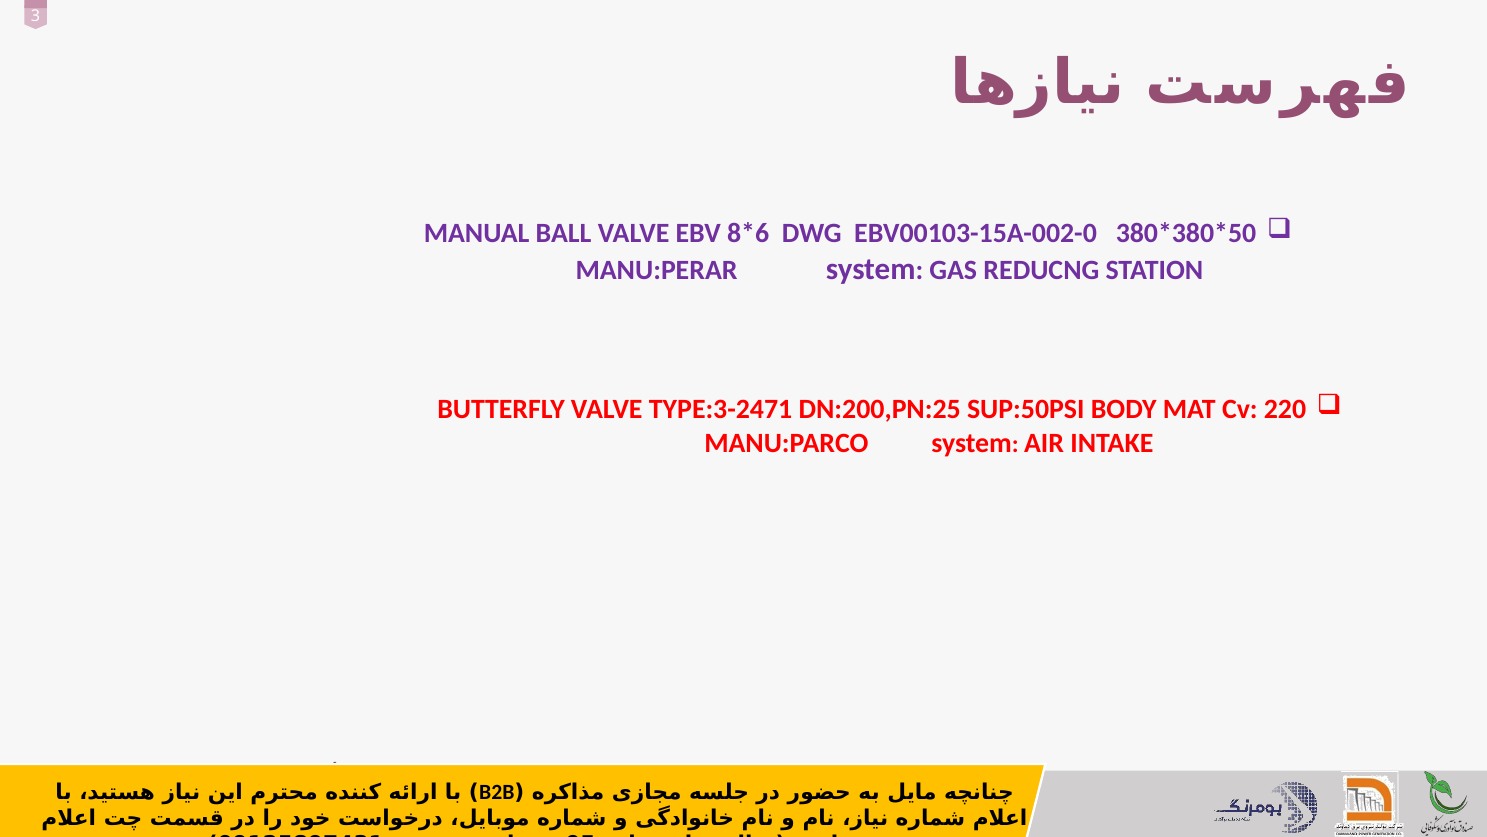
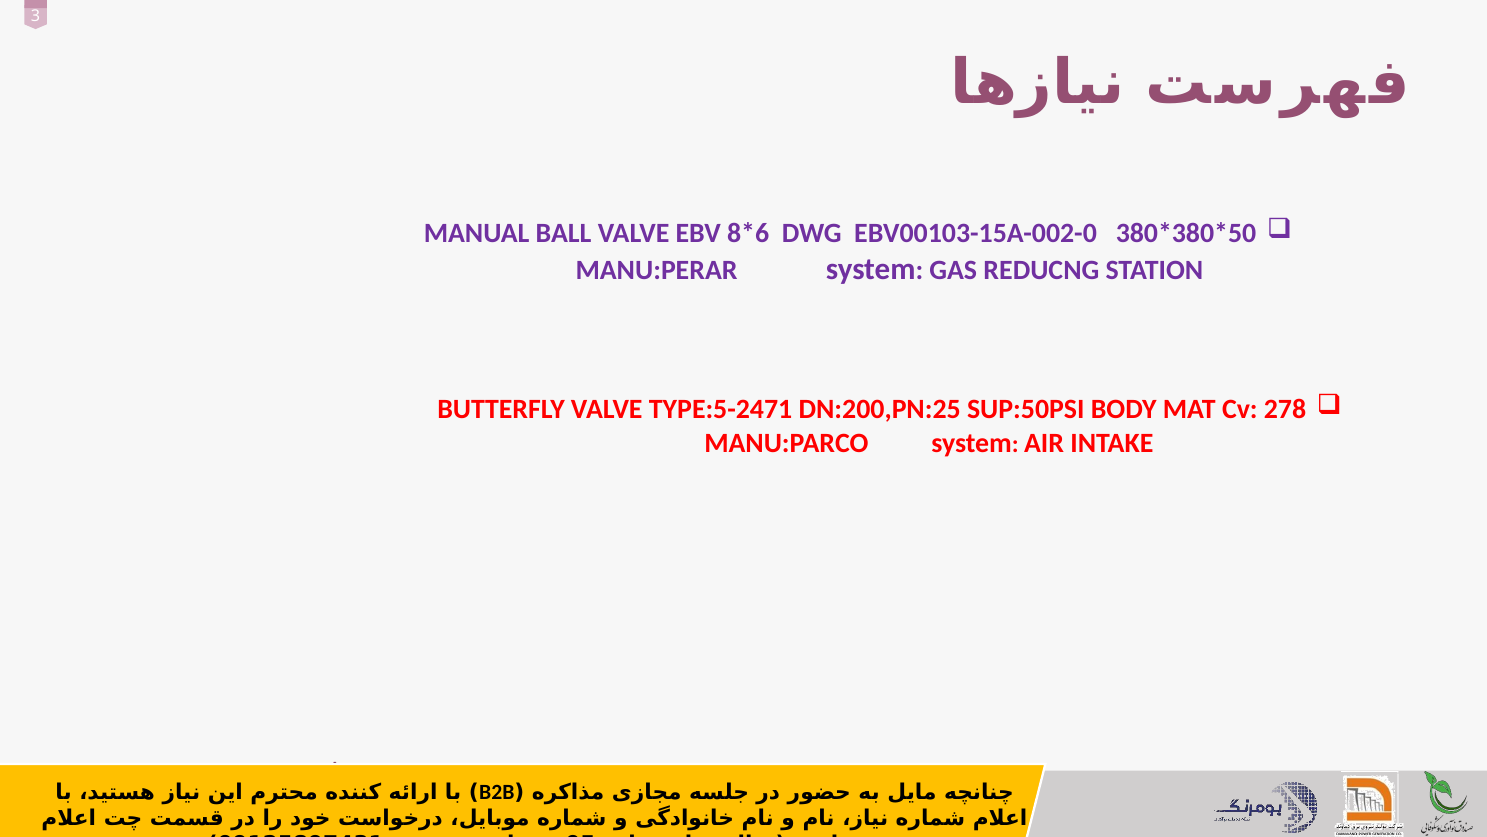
TYPE:3-2471: TYPE:3-2471 -> TYPE:5-2471
220: 220 -> 278
